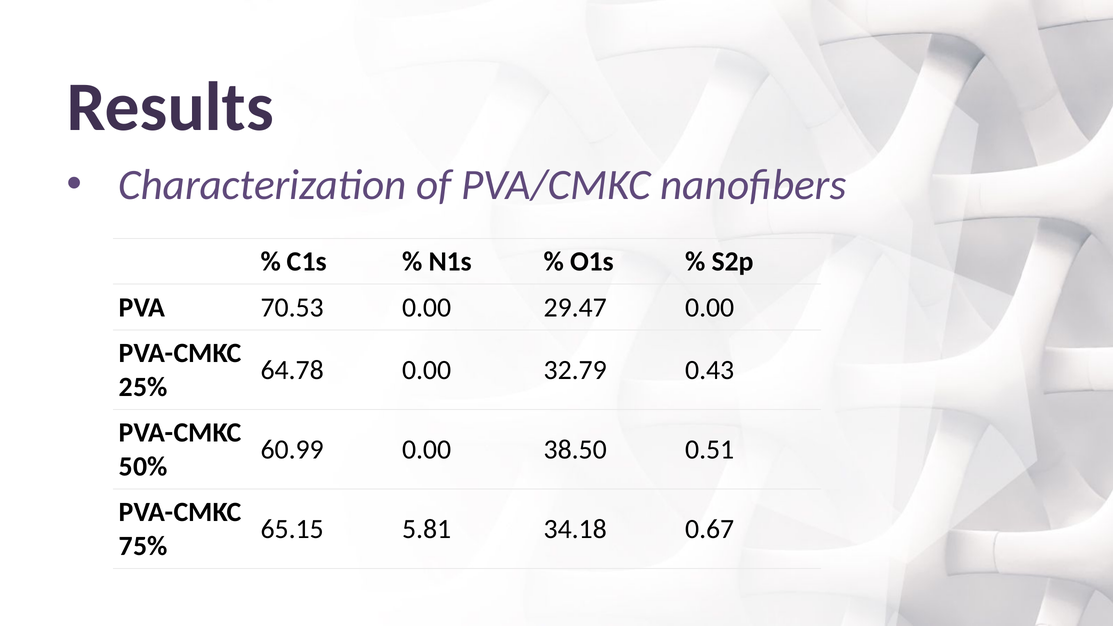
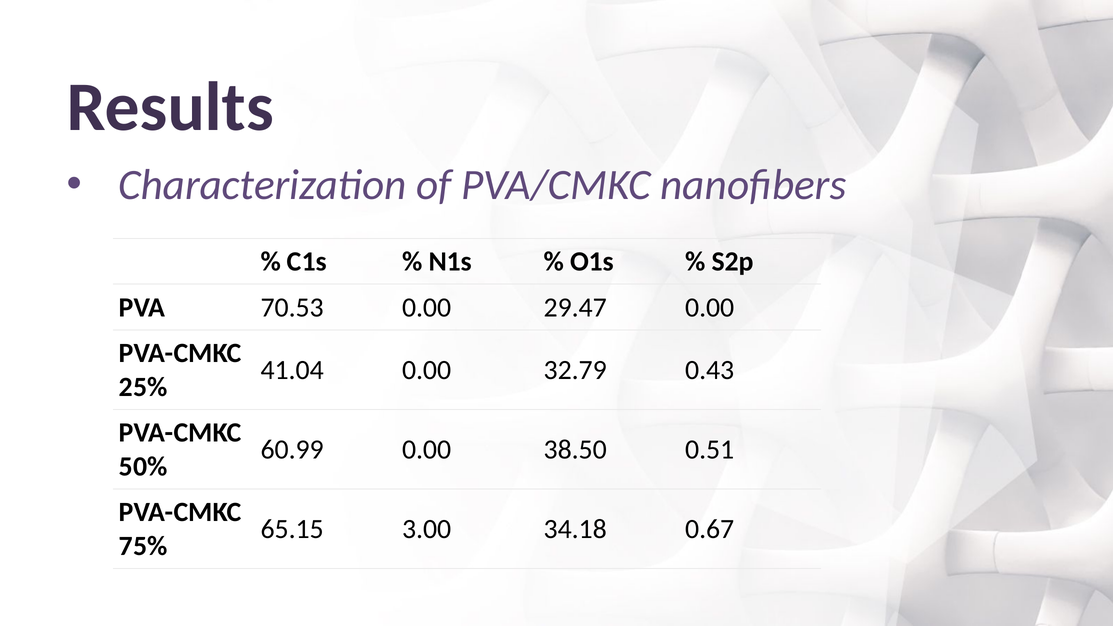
64.78: 64.78 -> 41.04
5.81: 5.81 -> 3.00
